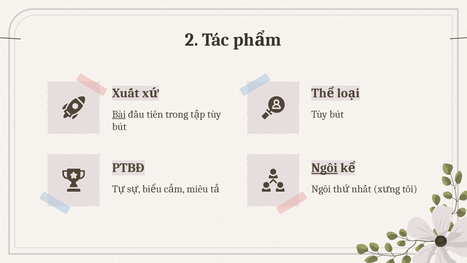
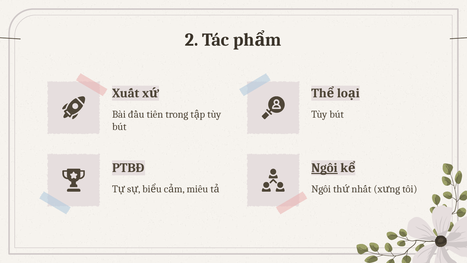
Bài underline: present -> none
